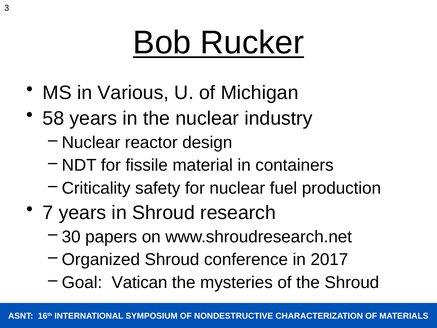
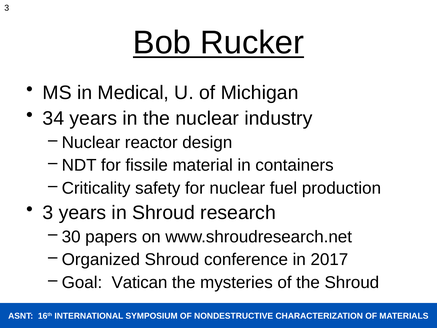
Various: Various -> Medical
58: 58 -> 34
7 at (48, 213): 7 -> 3
